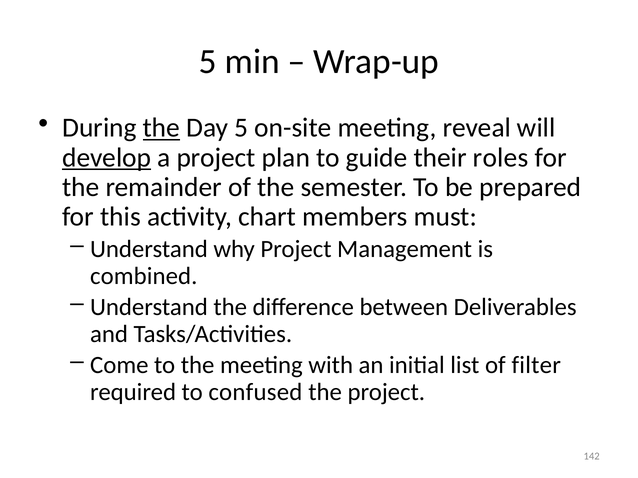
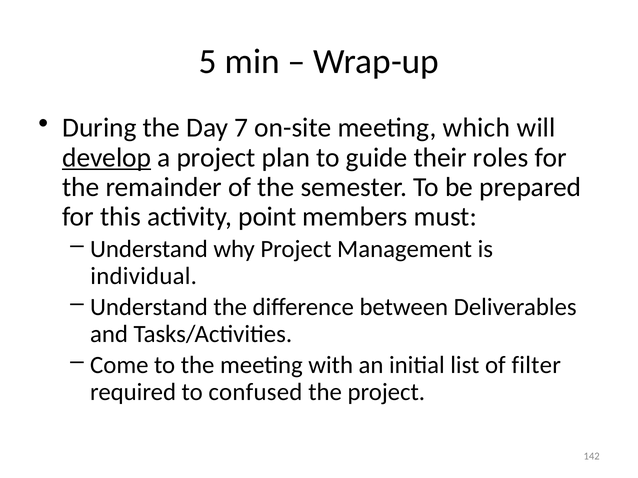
the at (161, 128) underline: present -> none
Day 5: 5 -> 7
reveal: reveal -> which
chart: chart -> point
combined: combined -> individual
